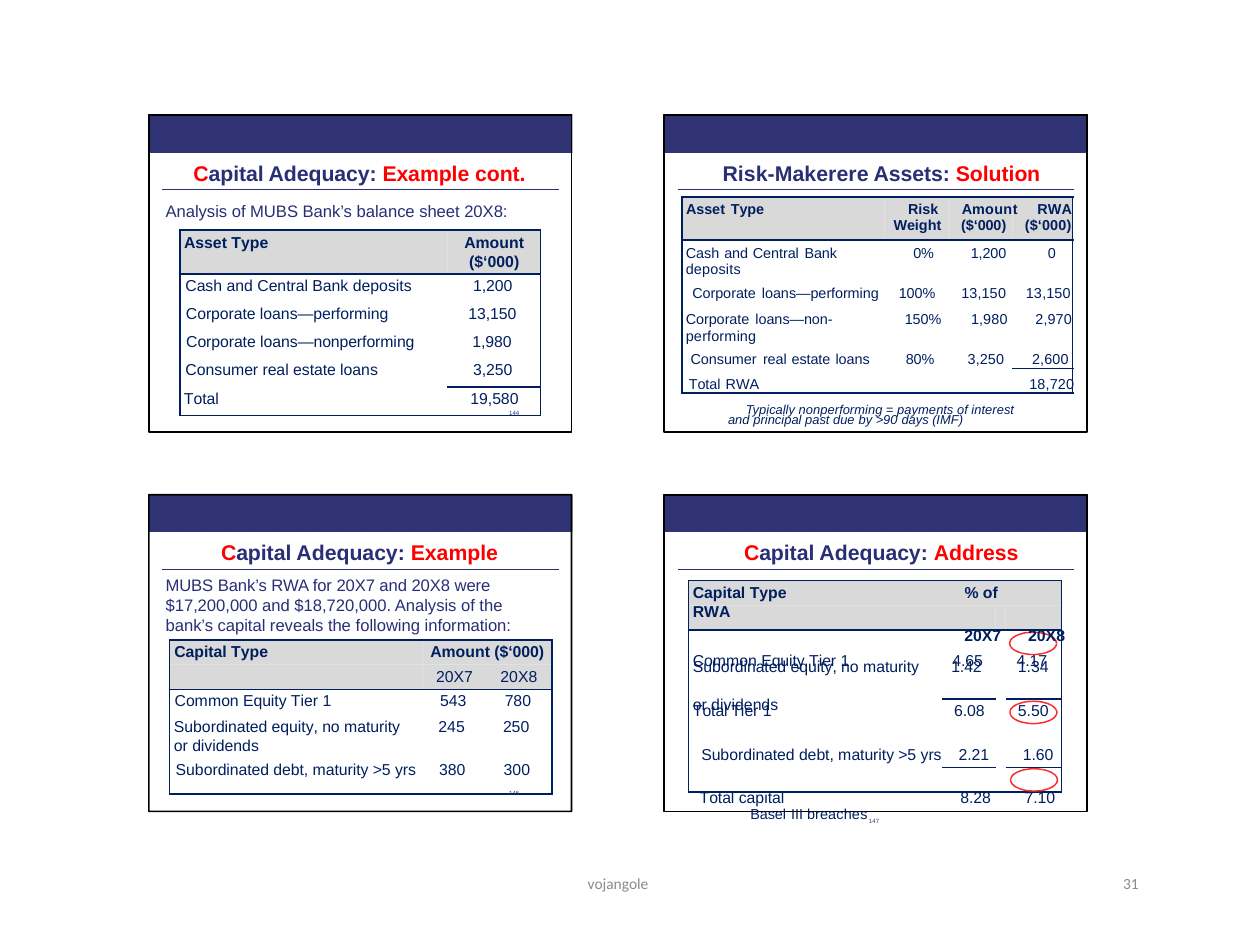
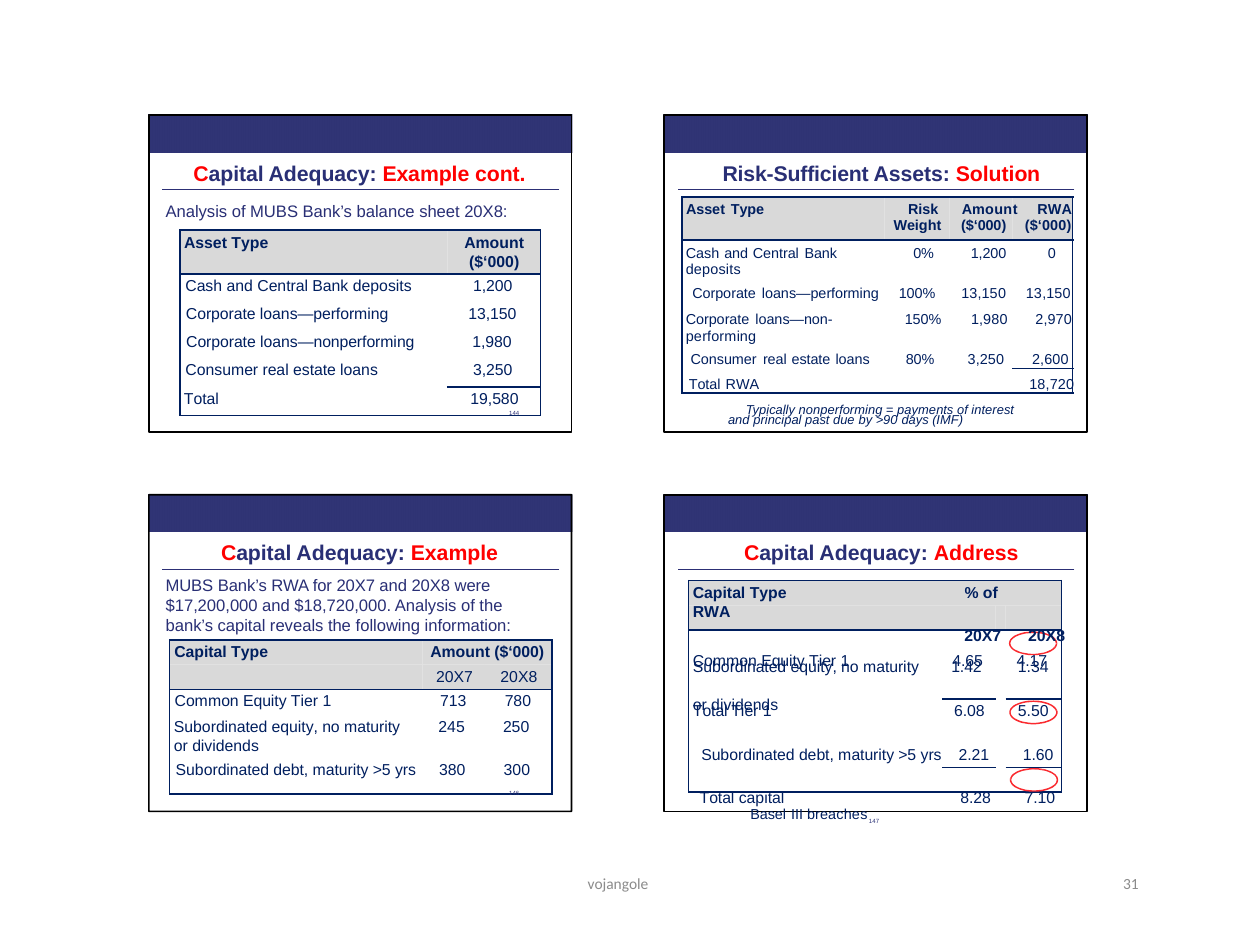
Risk-Makerere: Risk-Makerere -> Risk-Sufficient
543: 543 -> 713
